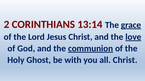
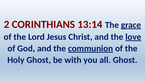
all Christ: Christ -> Ghost
